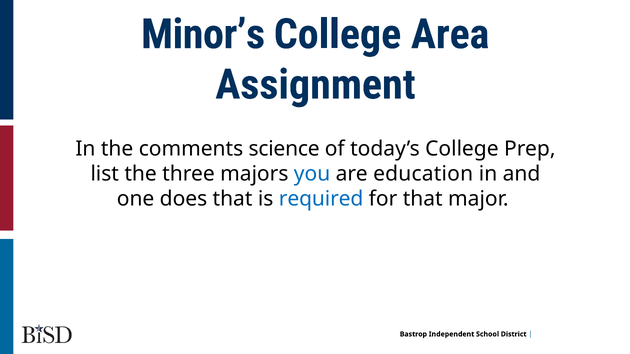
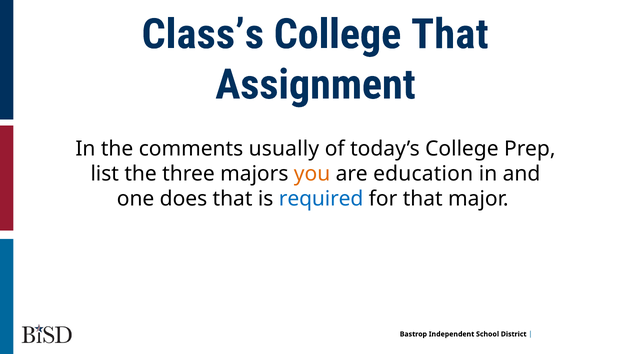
Minor’s: Minor’s -> Class’s
College Area: Area -> That
science: science -> usually
you colour: blue -> orange
